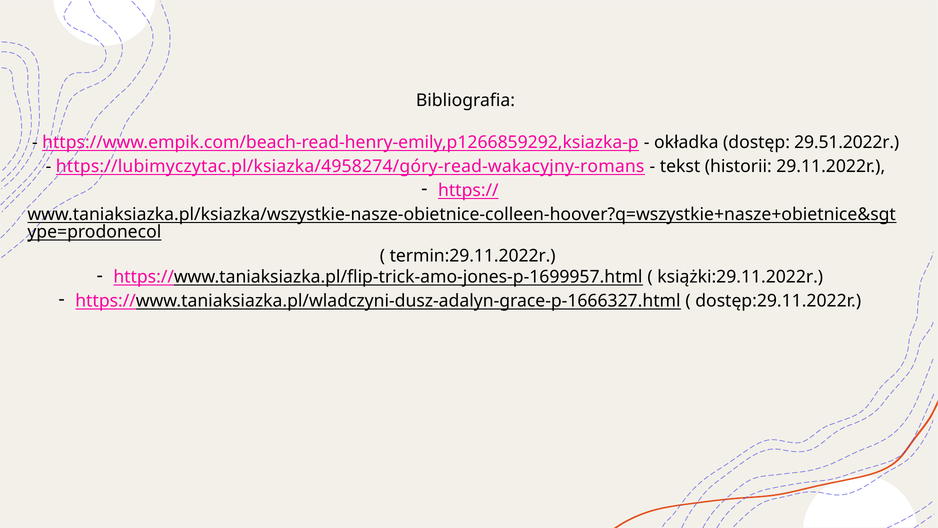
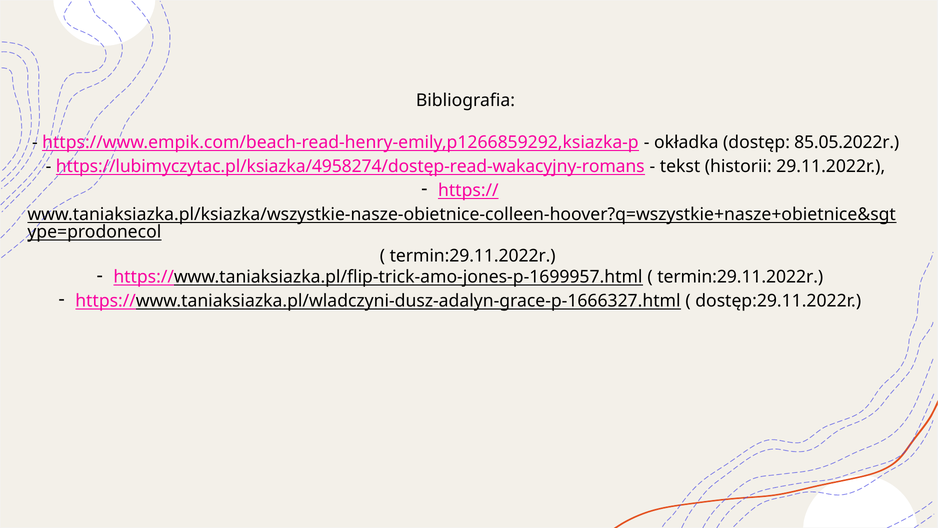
29.51.2022r: 29.51.2022r -> 85.05.2022r
https://lubimyczytac.pl/ksiazka/4958274/góry-read-wakacyjny-romans: https://lubimyczytac.pl/ksiazka/4958274/góry-read-wakacyjny-romans -> https://lubimyczytac.pl/ksiazka/4958274/dostęp-read-wakacyjny-romans
książki:29.11.2022r at (740, 277): książki:29.11.2022r -> termin:29.11.2022r
